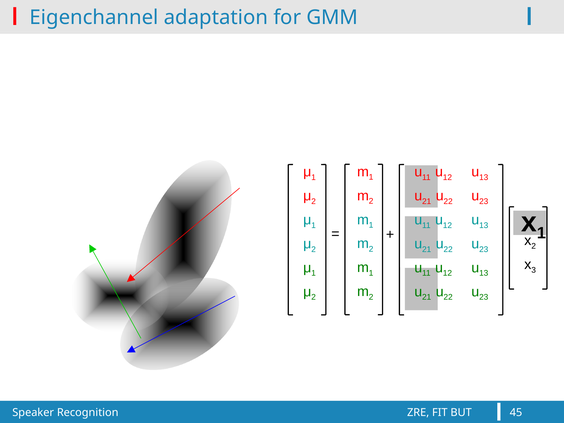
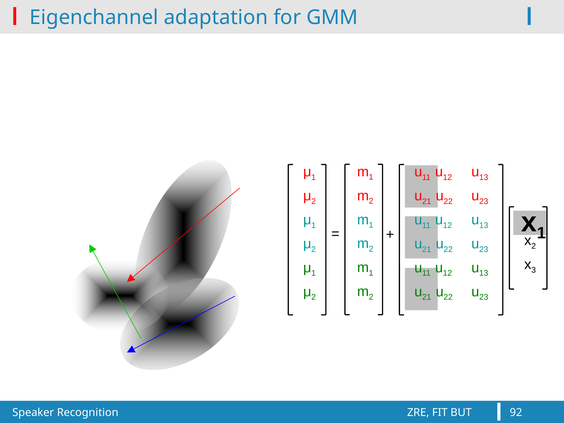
45: 45 -> 92
